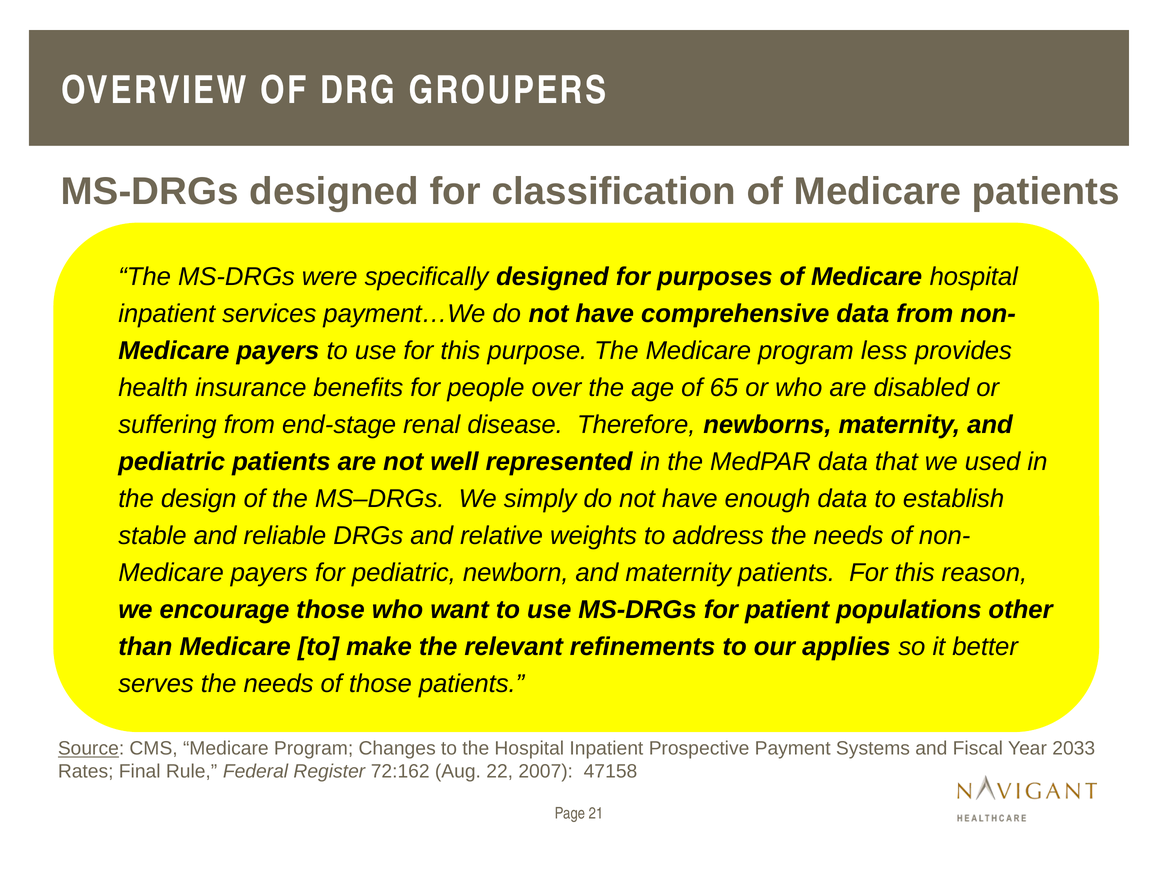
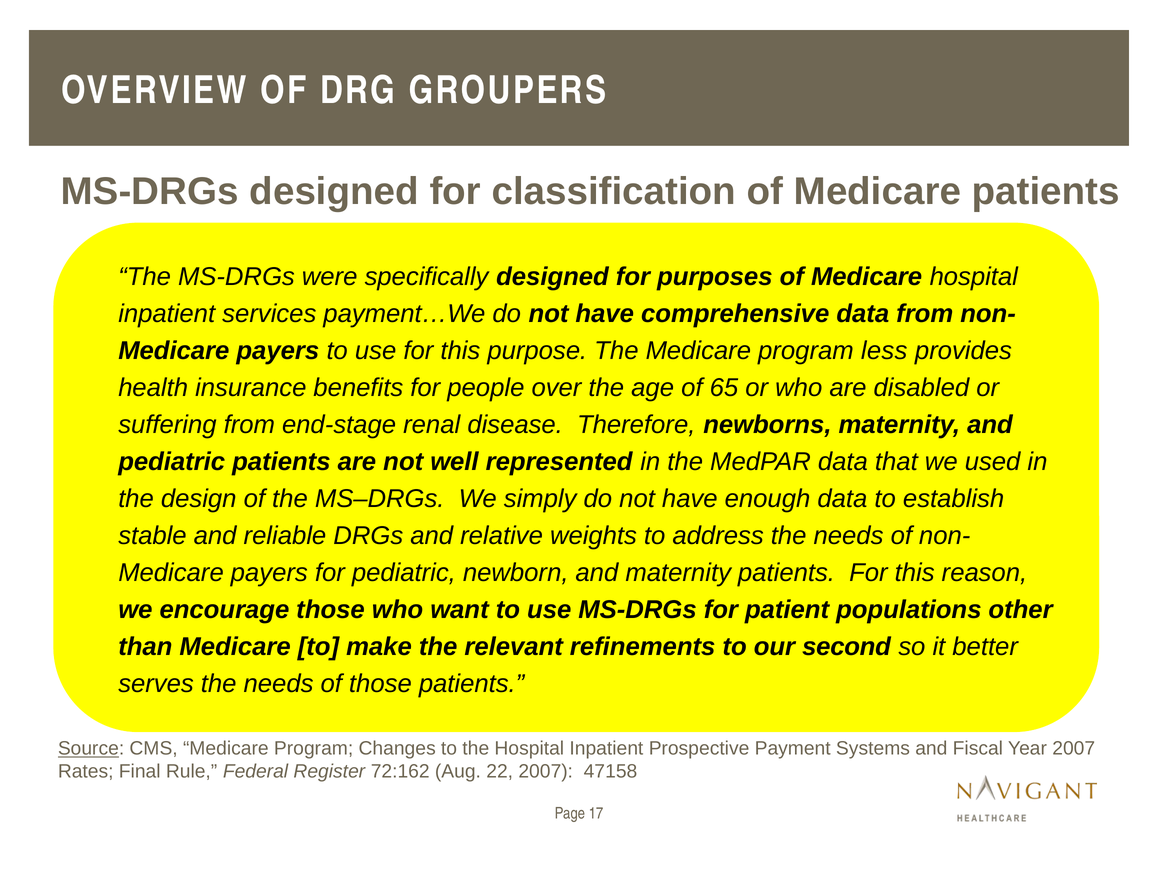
applies: applies -> second
Year 2033: 2033 -> 2007
21: 21 -> 17
